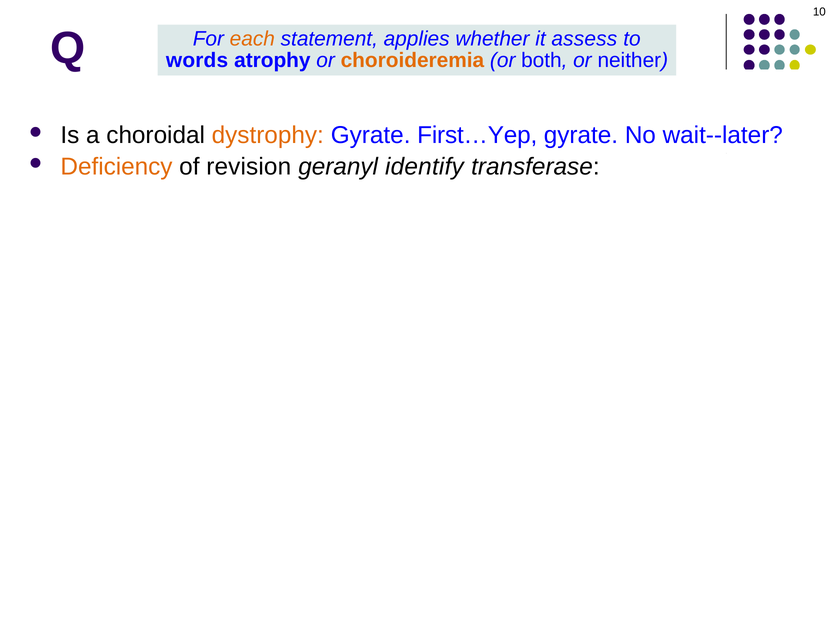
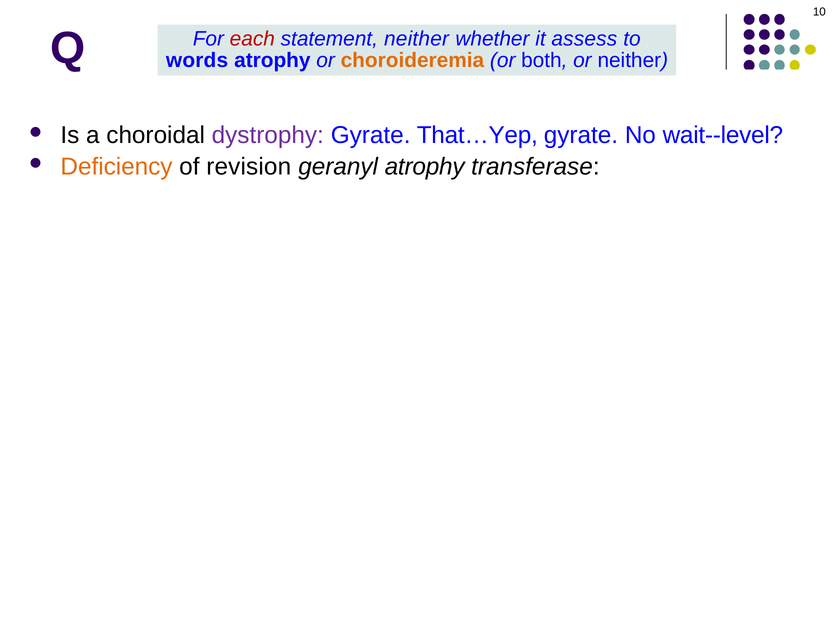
each colour: orange -> red
statement applies: applies -> neither
dystrophy colour: orange -> purple
First…Yep: First…Yep -> That…Yep
wait--later: wait--later -> wait--level
geranyl identify: identify -> atrophy
